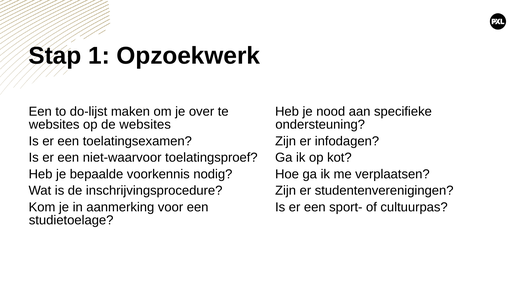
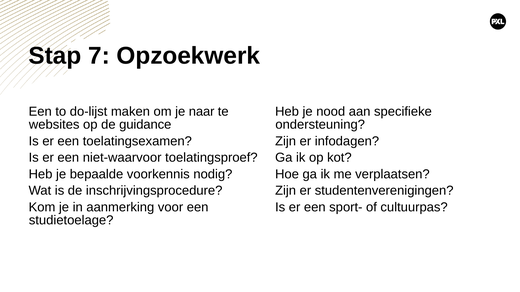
1: 1 -> 7
over: over -> naar
de websites: websites -> guidance
